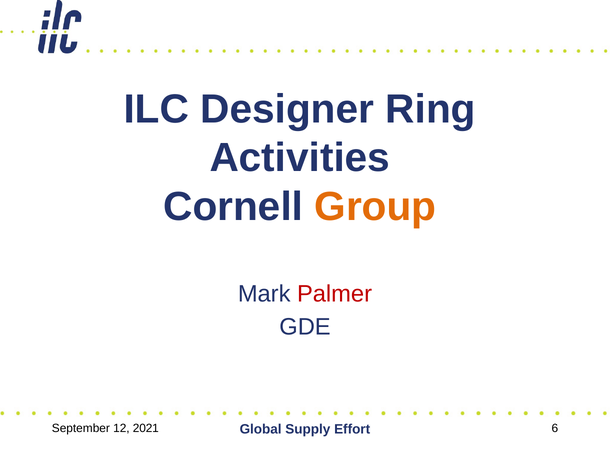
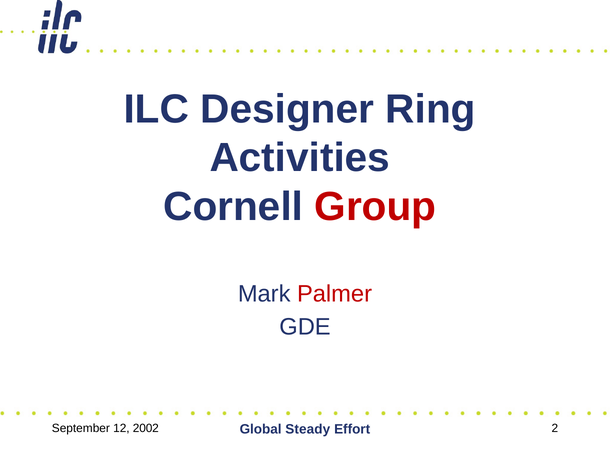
Group colour: orange -> red
2021: 2021 -> 2002
Supply: Supply -> Steady
6: 6 -> 2
